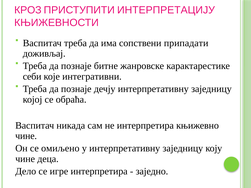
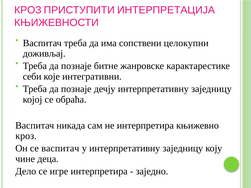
ИНТЕРПРЕТАЦИЈУ: ИНТЕРПРЕТАЦИЈУ -> ИНТЕРПРЕТАЦИЈА
припадати: припадати -> целокупни
чине at (26, 136): чине -> кроз
се омиљено: омиљено -> васпитач
